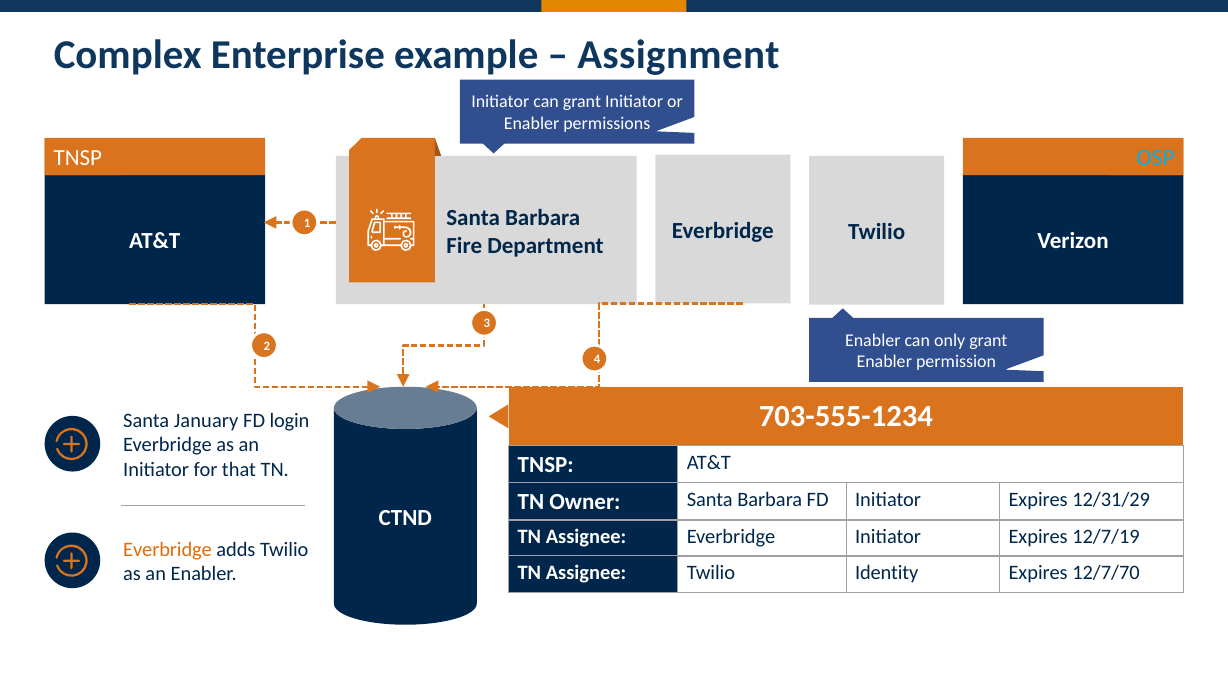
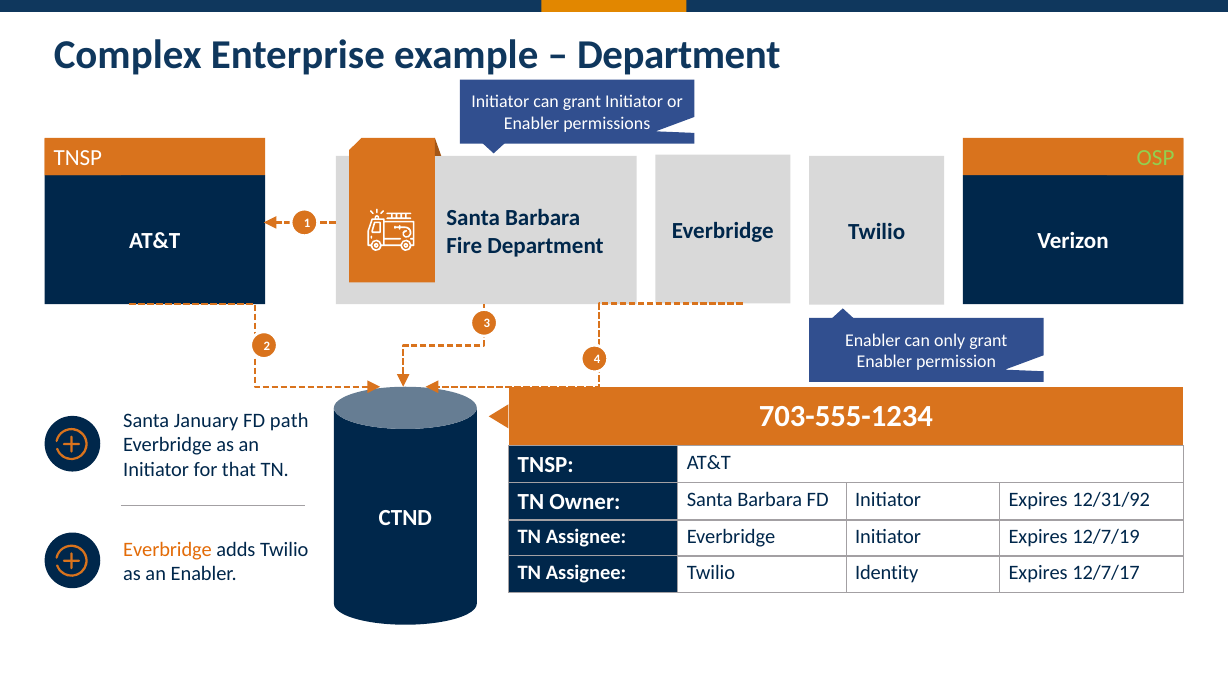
Assignment at (678, 55): Assignment -> Department
OSP colour: light blue -> light green
login: login -> path
12/31/29: 12/31/29 -> 12/31/92
12/7/70: 12/7/70 -> 12/7/17
